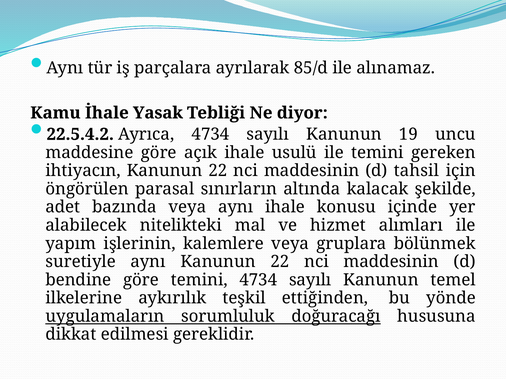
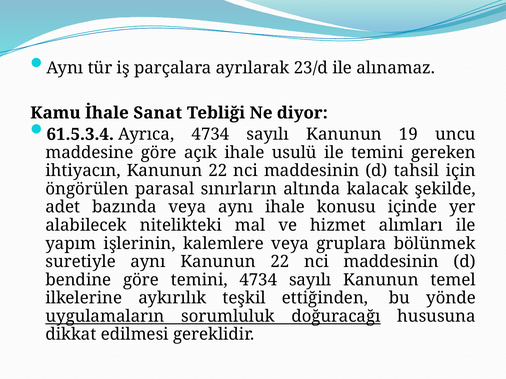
85/d: 85/d -> 23/d
Yasak: Yasak -> Sanat
22.5.4.2: 22.5.4.2 -> 61.5.3.4
